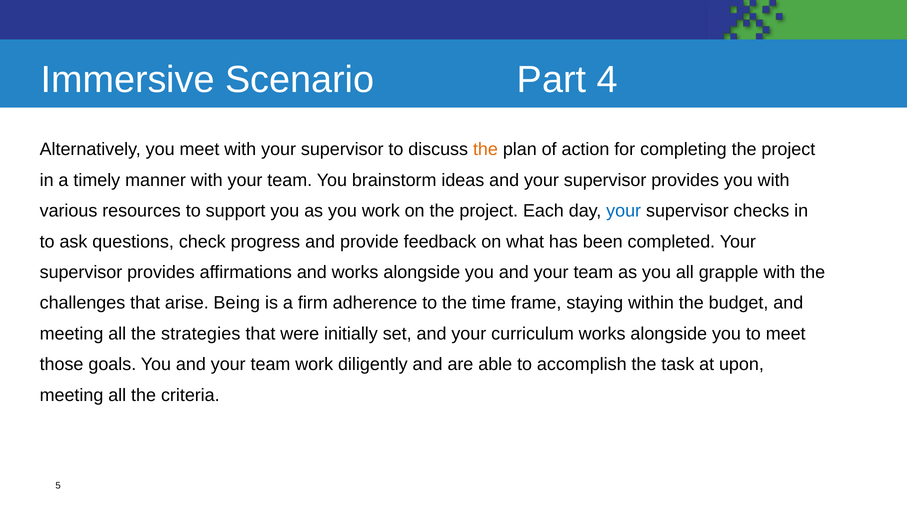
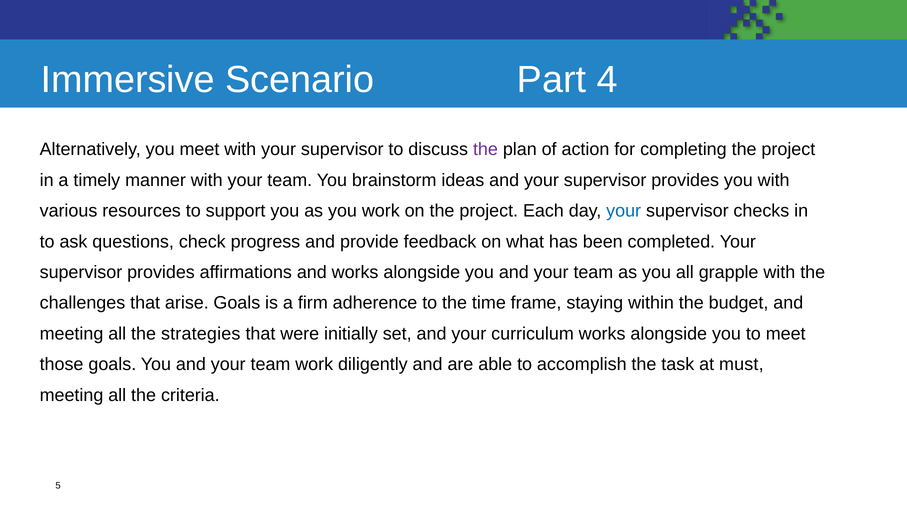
the at (485, 150) colour: orange -> purple
arise Being: Being -> Goals
upon: upon -> must
